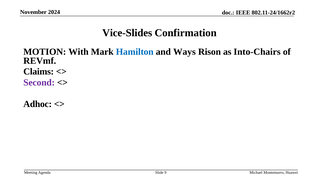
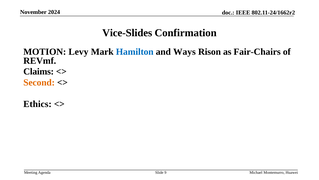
With: With -> Levy
Into-Chairs: Into-Chairs -> Fair-Chairs
Second colour: purple -> orange
Adhoc: Adhoc -> Ethics
